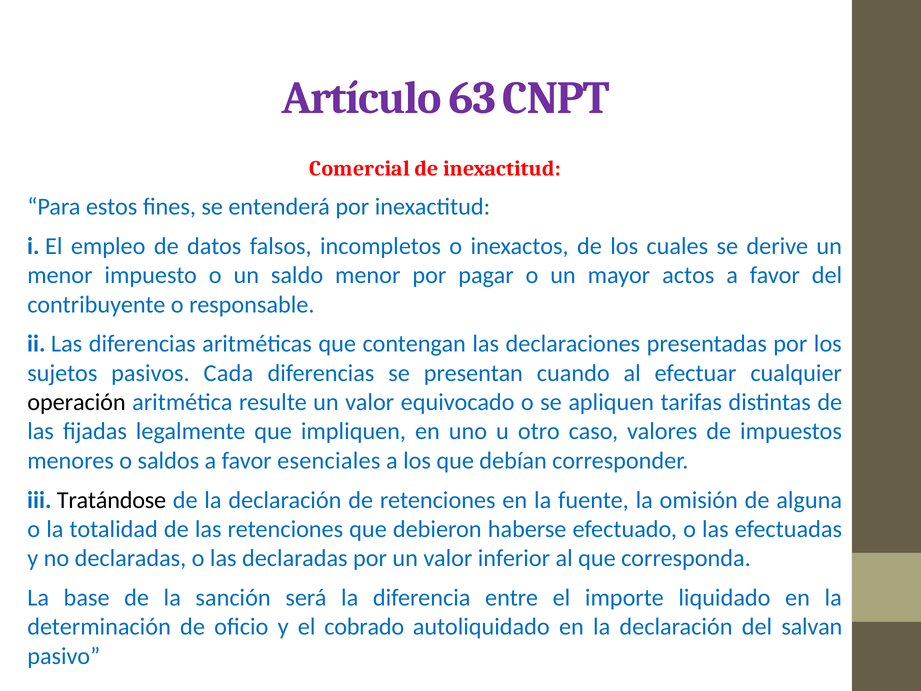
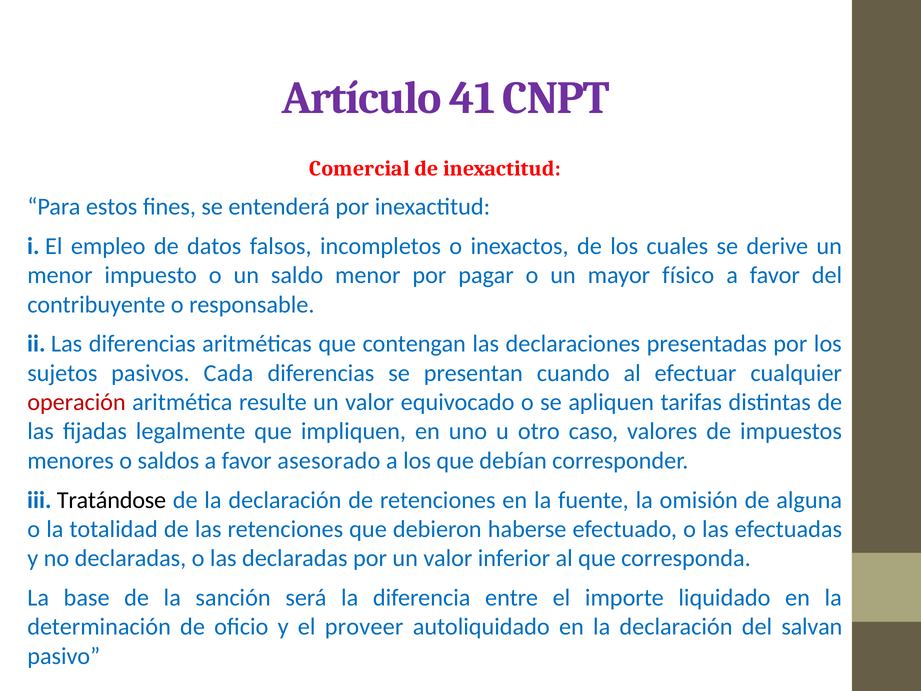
63: 63 -> 41
actos: actos -> físico
operación colour: black -> red
esenciales: esenciales -> asesorado
cobrado: cobrado -> proveer
